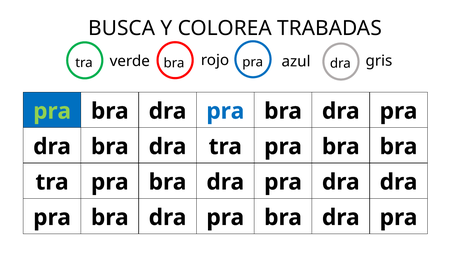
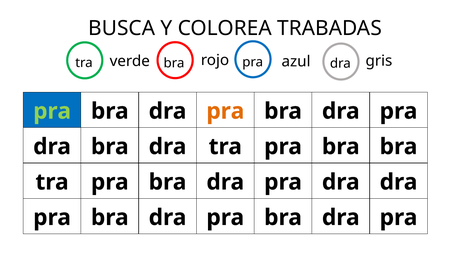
pra at (225, 111) colour: blue -> orange
